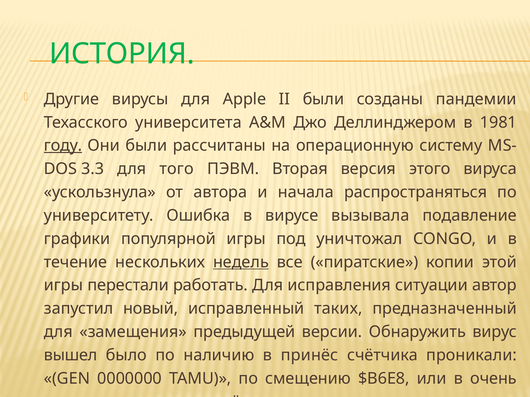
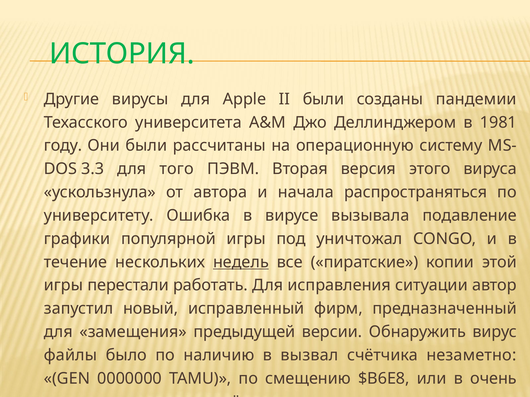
году underline: present -> none
таких: таких -> фирм
вышел: вышел -> файлы
принёс: принёс -> вызвал
проникали: проникали -> незаметно
